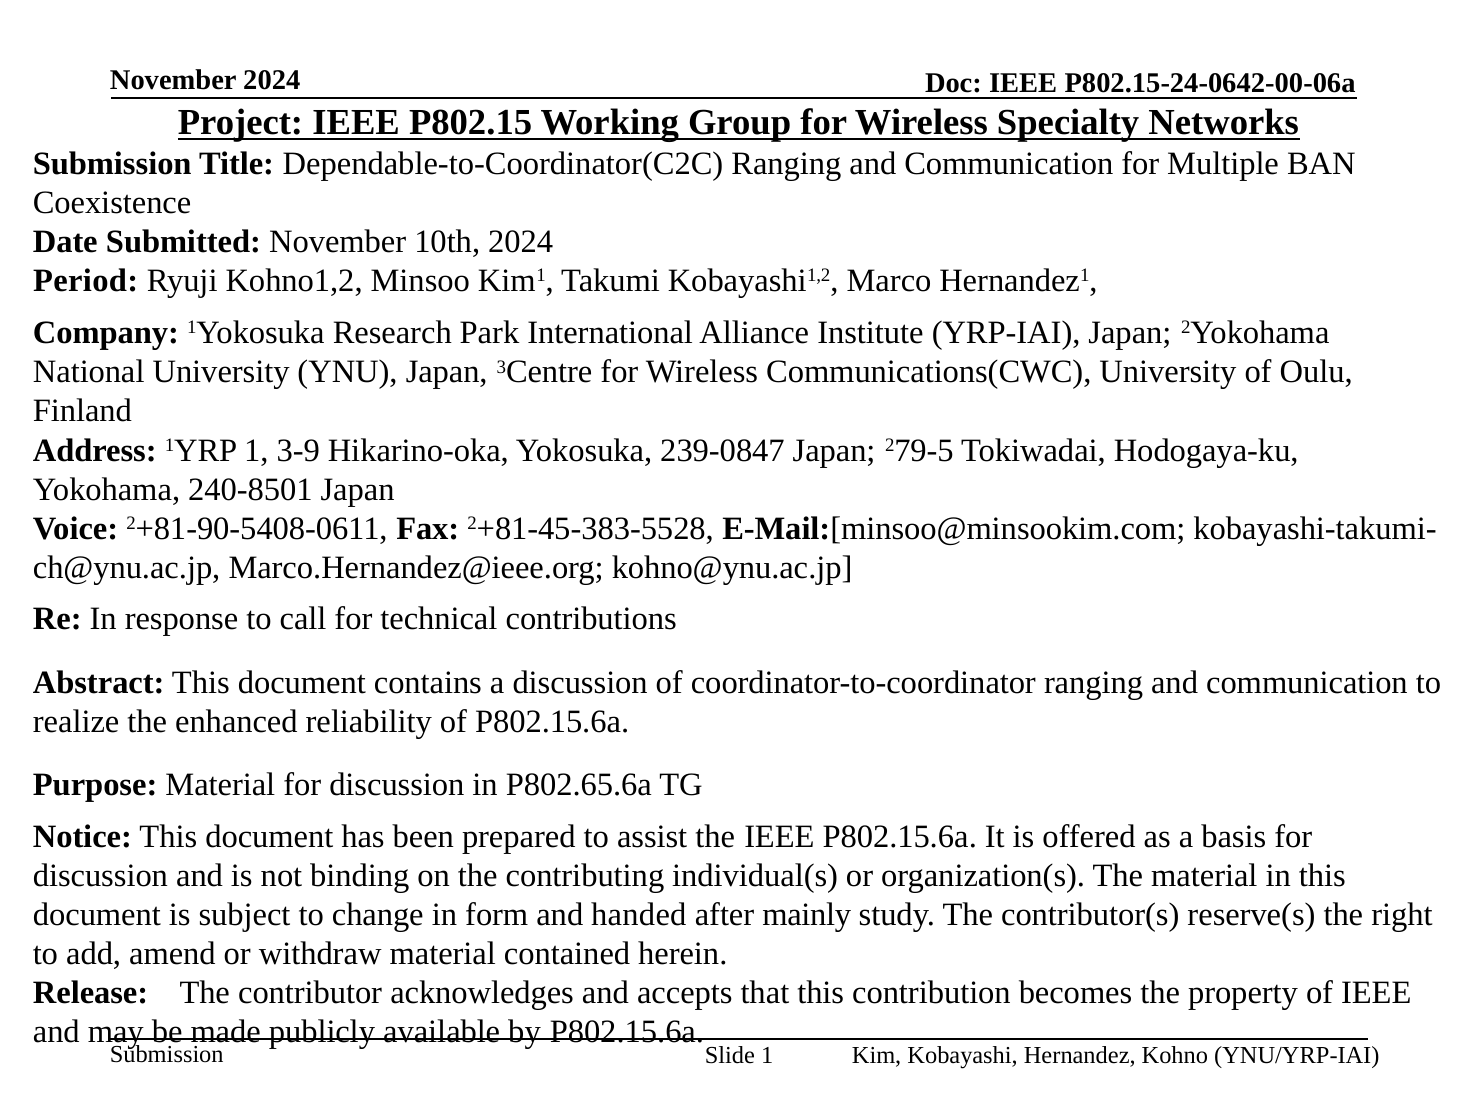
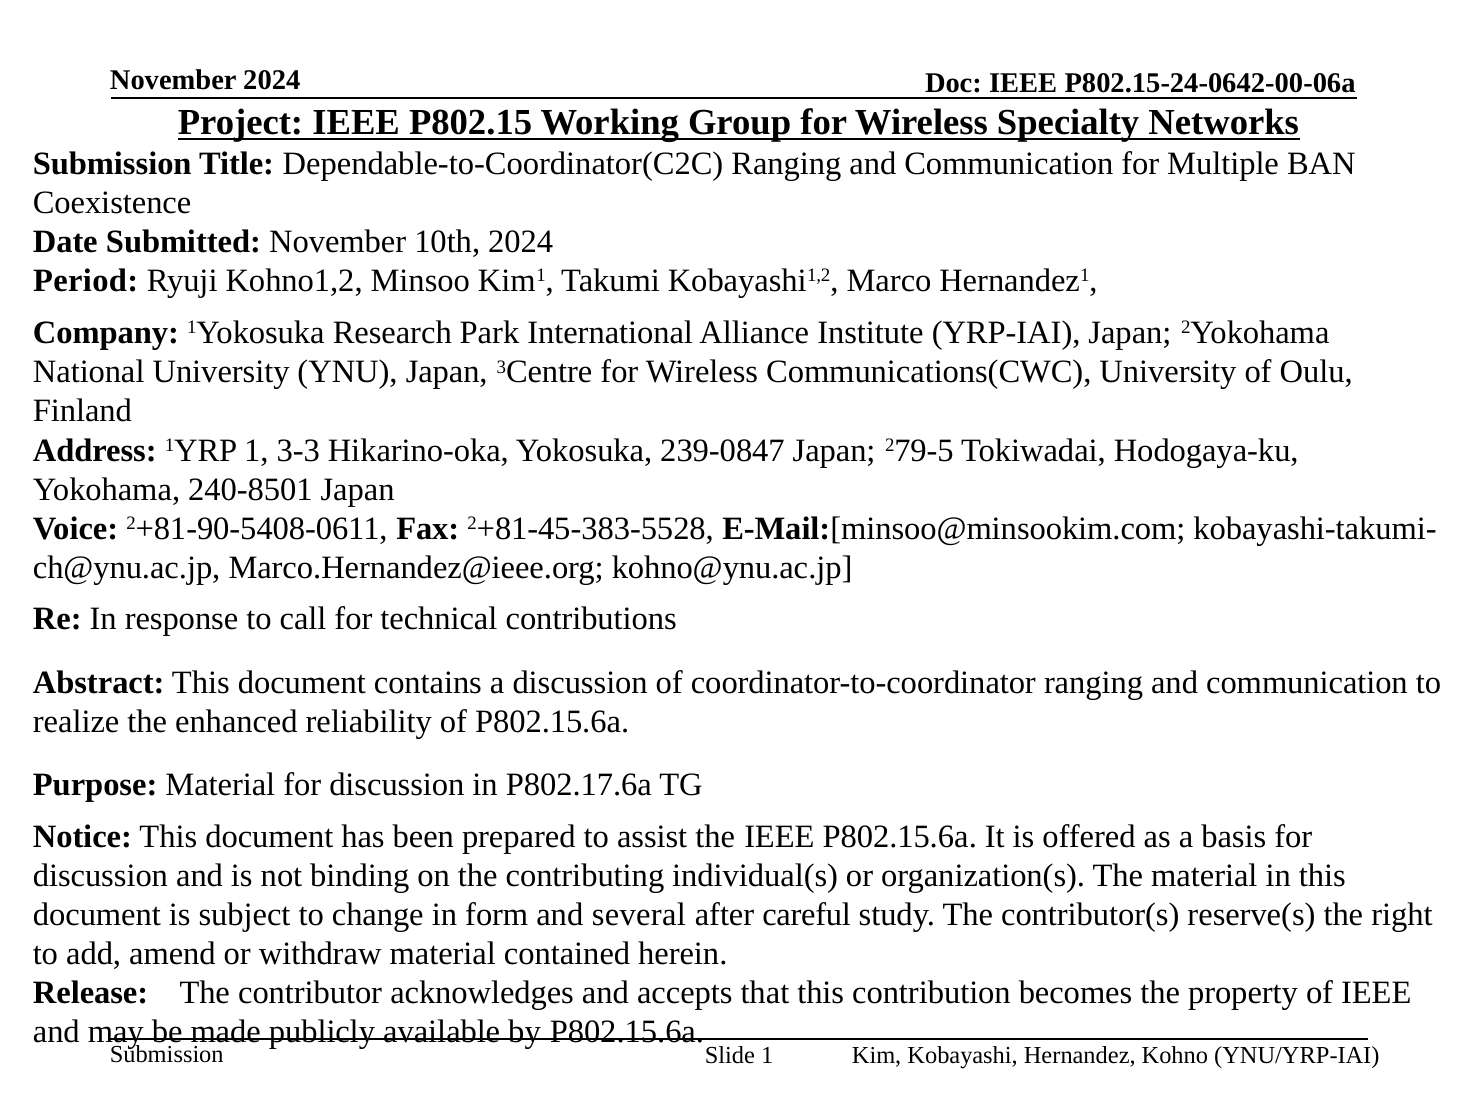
3-9: 3-9 -> 3-3
P802.65.6a: P802.65.6a -> P802.17.6a
handed: handed -> several
mainly: mainly -> careful
